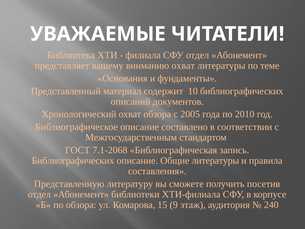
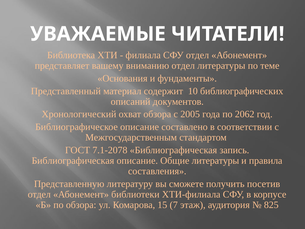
вниманию охват: охват -> отдел
2010: 2010 -> 2062
7.1-2068: 7.1-2068 -> 7.1-2078
Библиографических at (73, 161): Библиографических -> Библиографическая
9: 9 -> 7
240: 240 -> 825
